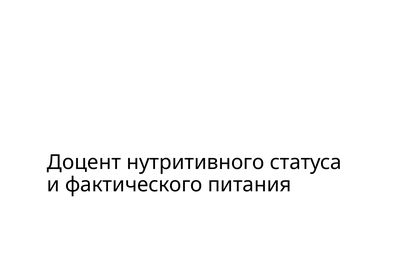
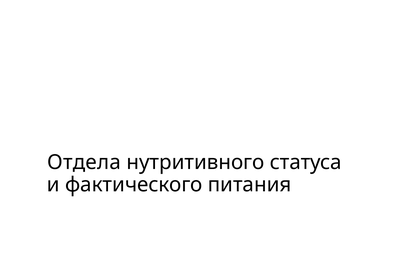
Доцент: Доцент -> Отдела
